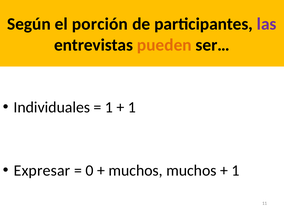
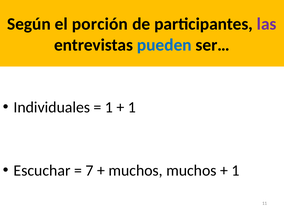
pueden colour: orange -> blue
Expresar: Expresar -> Escuchar
0: 0 -> 7
